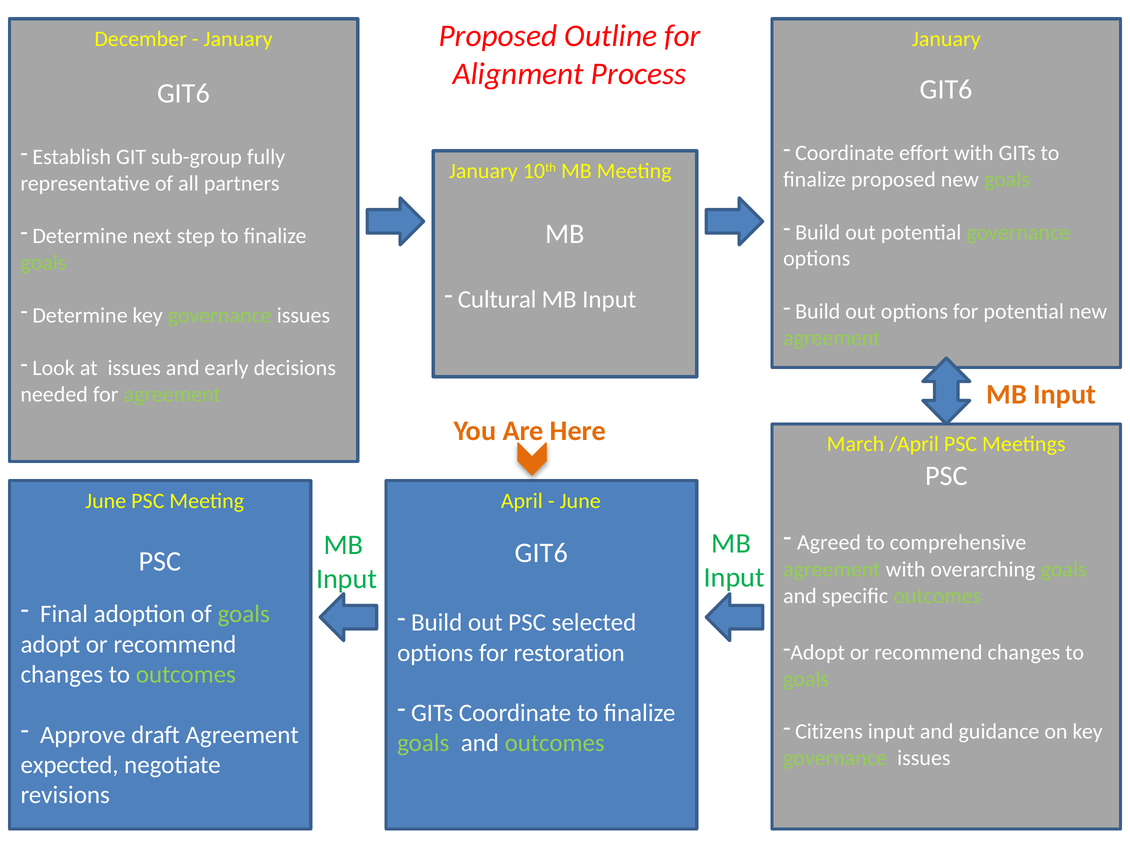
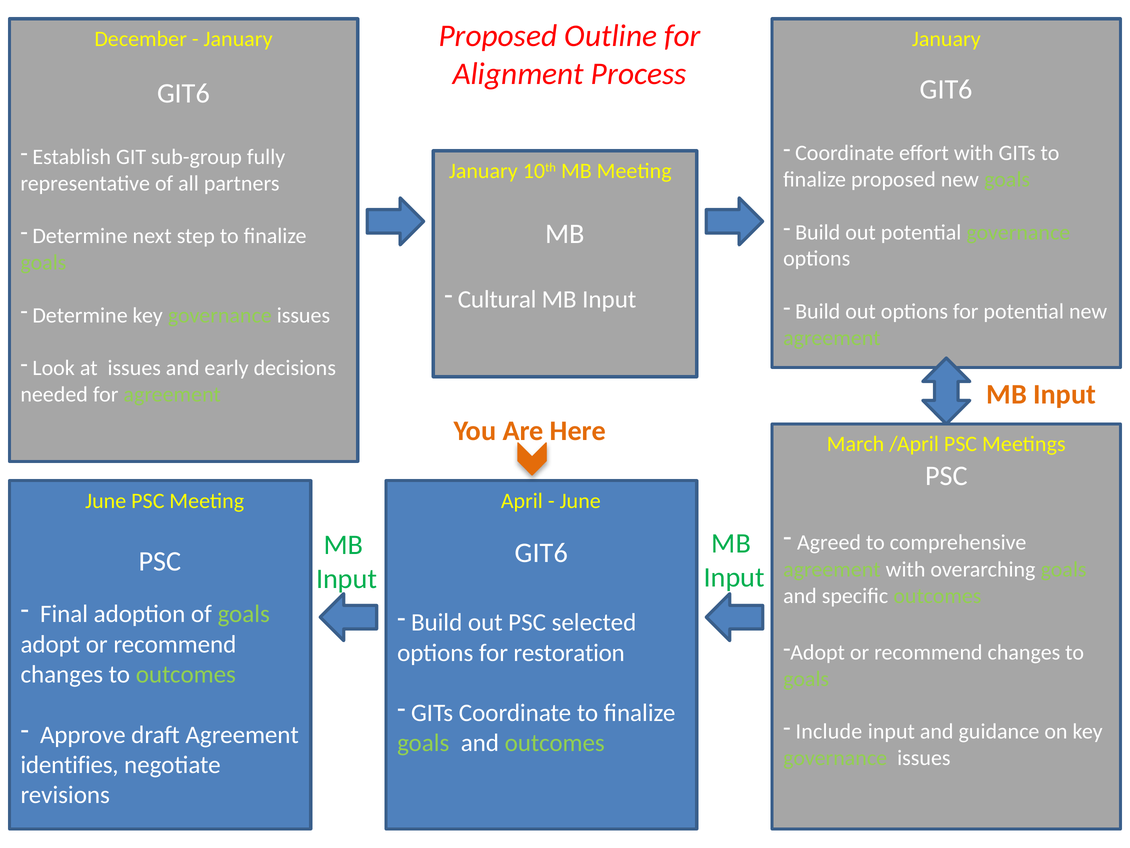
Citizens: Citizens -> Include
expected: expected -> identifies
